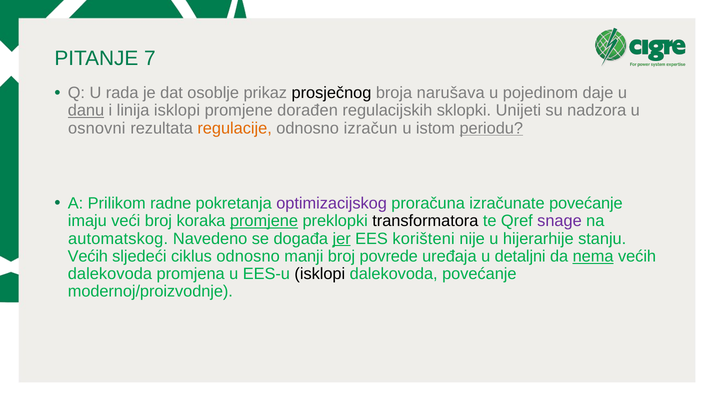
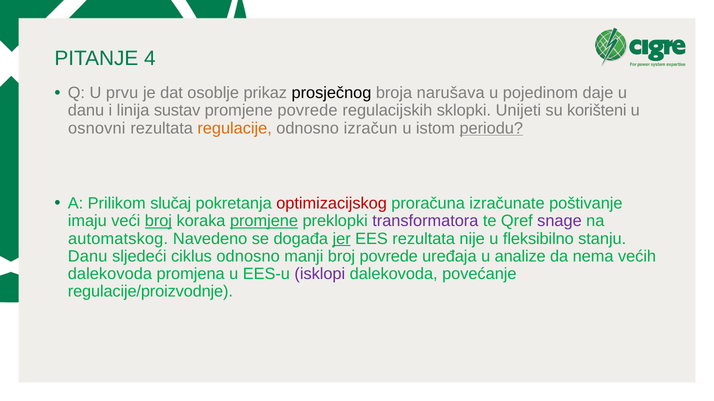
7: 7 -> 4
rada: rada -> prvu
danu at (86, 111) underline: present -> none
linija isklopi: isklopi -> sustav
promjene dorađen: dorađen -> povrede
nadzora: nadzora -> korišteni
radne: radne -> slučaj
optimizacijskog colour: purple -> red
izračunate povećanje: povećanje -> poštivanje
broj at (158, 221) underline: none -> present
transformatora colour: black -> purple
EES korišteni: korišteni -> rezultata
hijerarhije: hijerarhije -> fleksibilno
Većih at (88, 257): Većih -> Danu
detaljni: detaljni -> analize
nema underline: present -> none
isklopi at (320, 274) colour: black -> purple
modernoj/proizvodnje: modernoj/proizvodnje -> regulacije/proizvodnje
